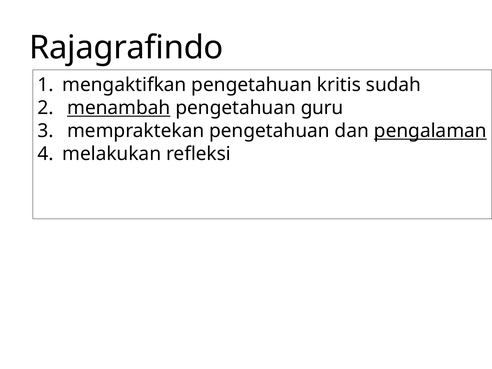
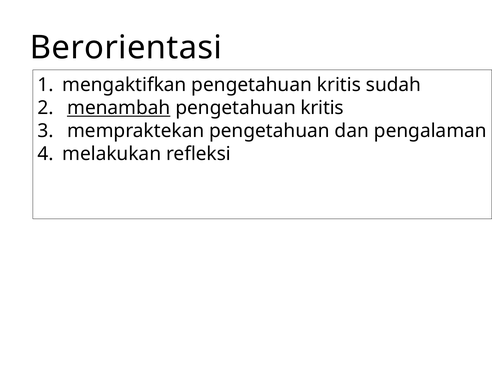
Rajagrafindo: Rajagrafindo -> Berorientasi
guru at (322, 108): guru -> kritis
pengalaman underline: present -> none
